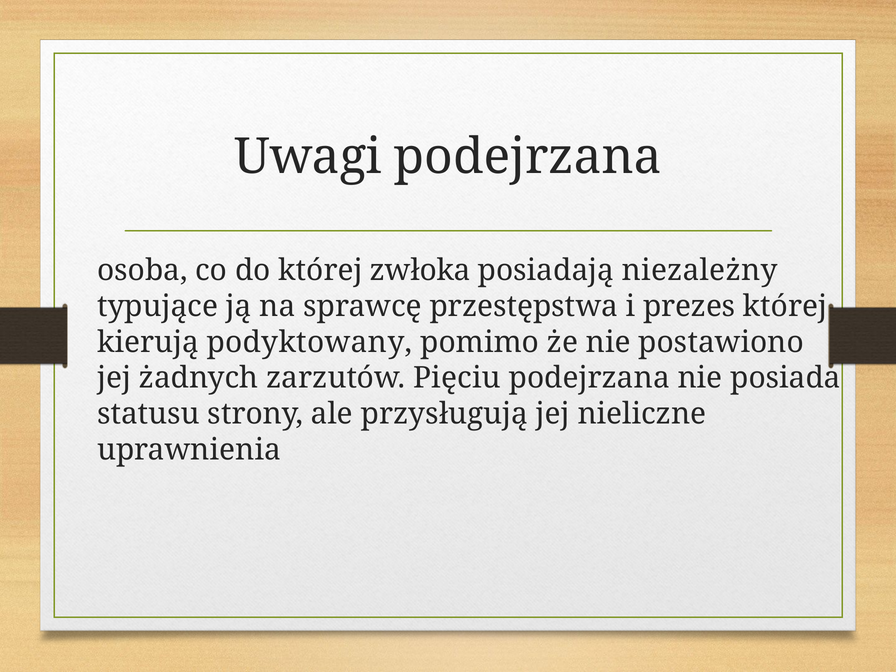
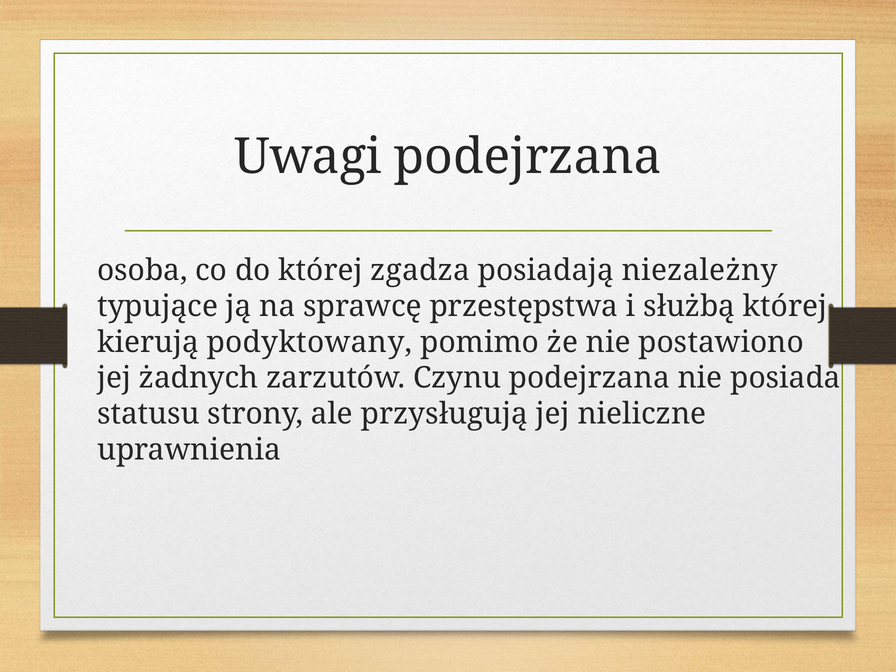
zwłoka: zwłoka -> zgadza
prezes: prezes -> służbą
Pięciu: Pięciu -> Czynu
